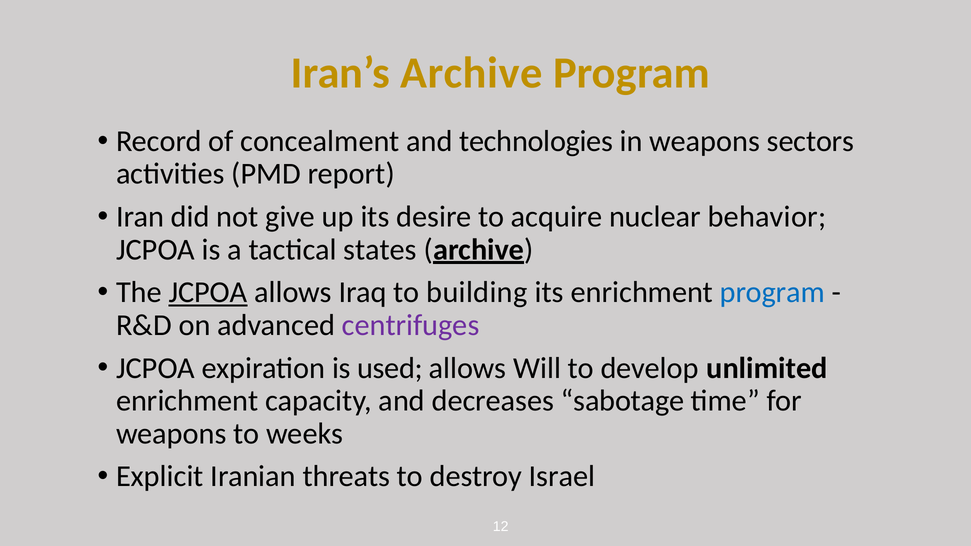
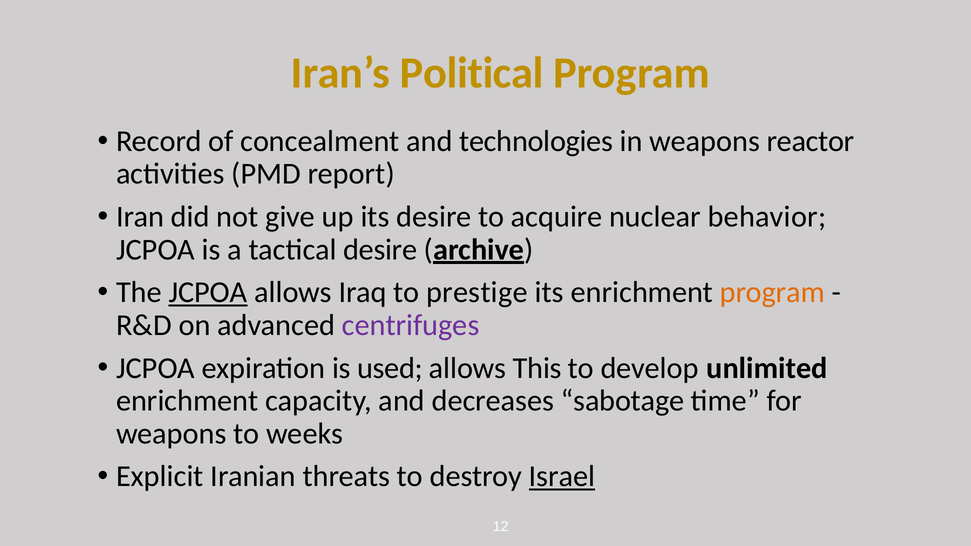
Iran’s Archive: Archive -> Political
sectors: sectors -> reactor
tactical states: states -> desire
building: building -> prestige
program at (772, 293) colour: blue -> orange
Will: Will -> This
Israel underline: none -> present
